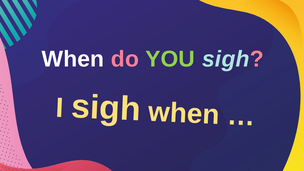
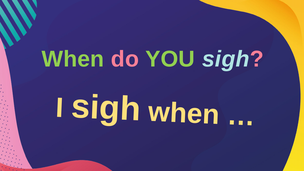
When colour: white -> light green
